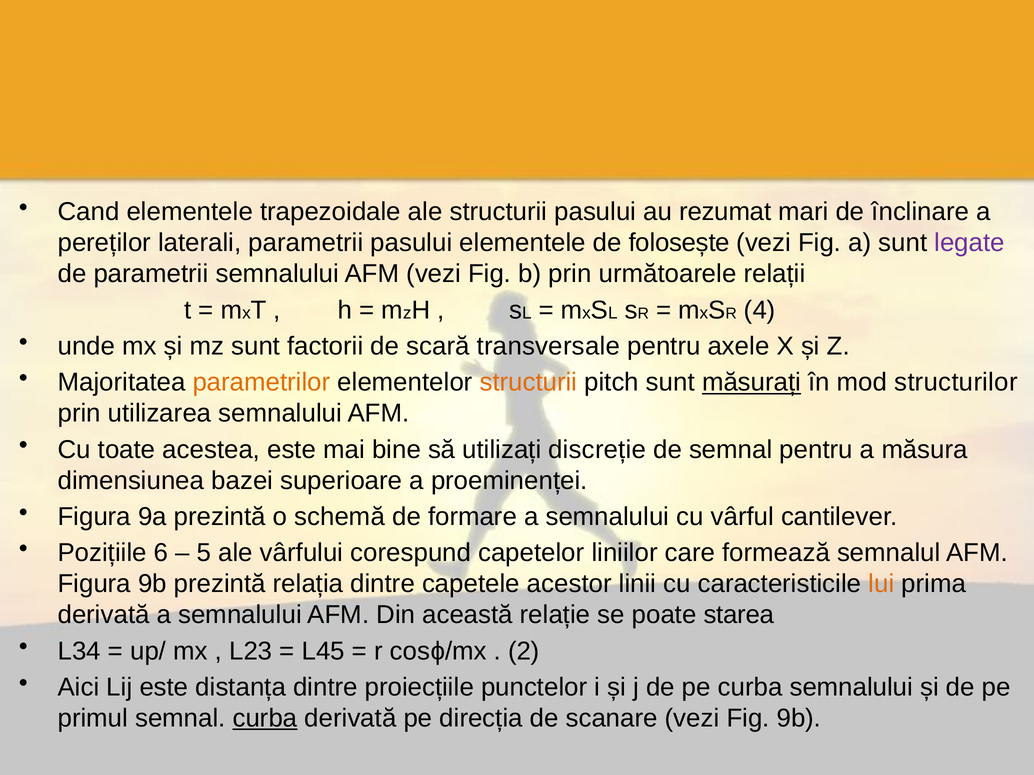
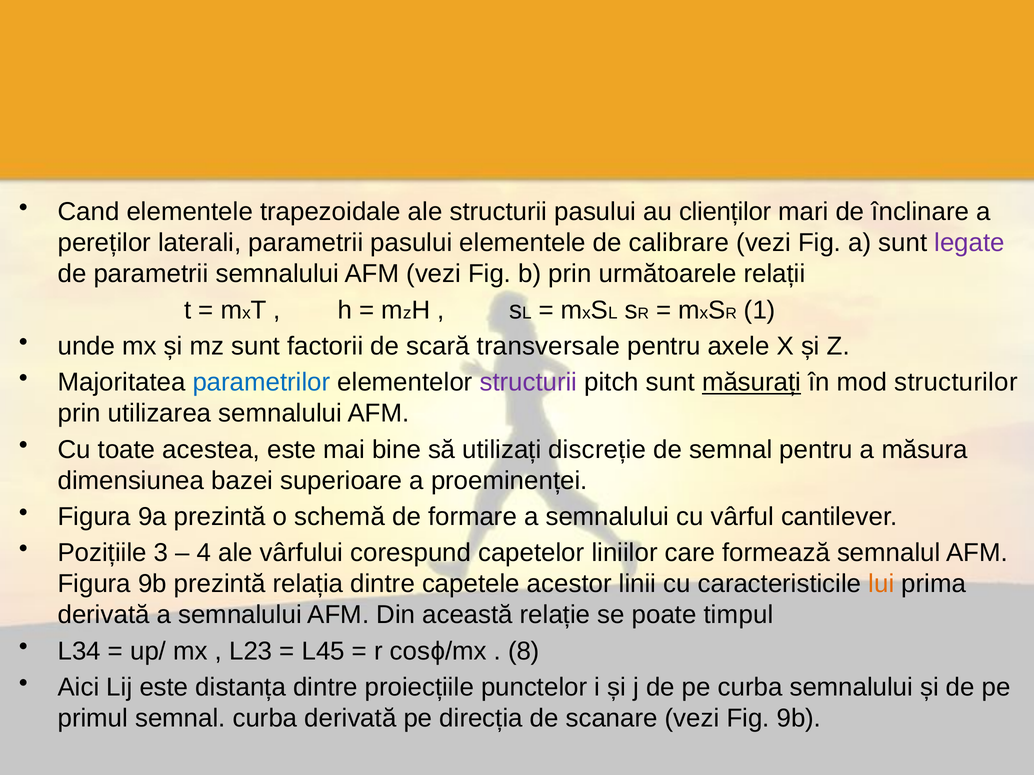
rezumat: rezumat -> clienților
folosește: folosește -> calibrare
4: 4 -> 1
parametrilor colour: orange -> blue
structurii at (528, 383) colour: orange -> purple
6: 6 -> 3
5: 5 -> 4
starea: starea -> timpul
2: 2 -> 8
curba at (265, 719) underline: present -> none
